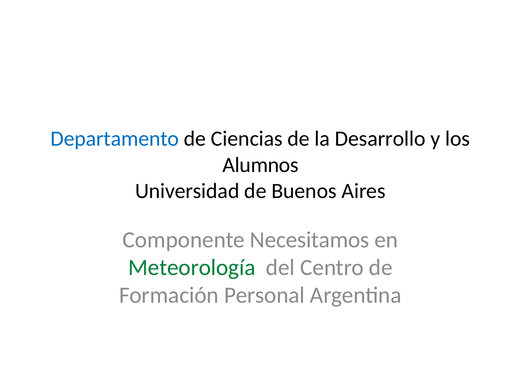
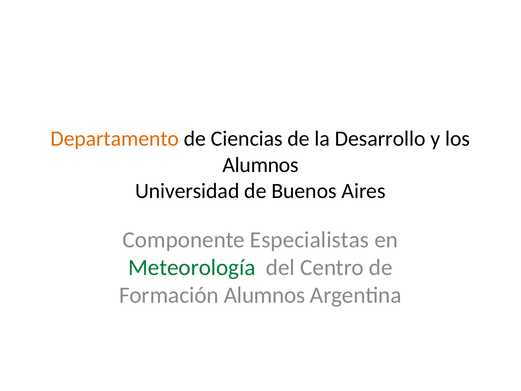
Departamento colour: blue -> orange
Necesitamos: Necesitamos -> Especialistas
Formación Personal: Personal -> Alumnos
